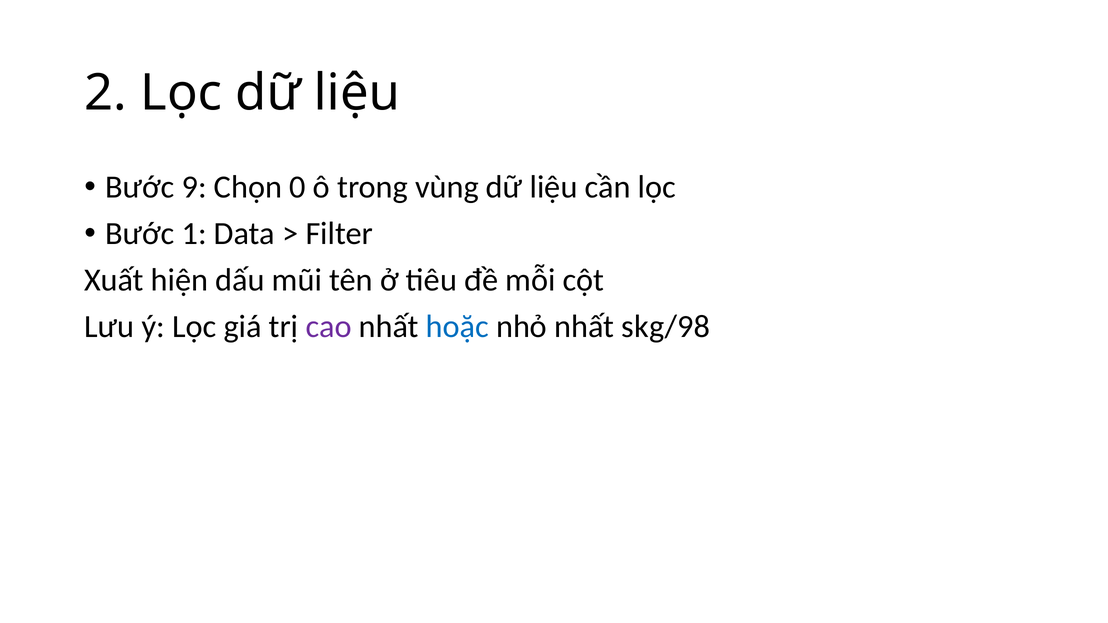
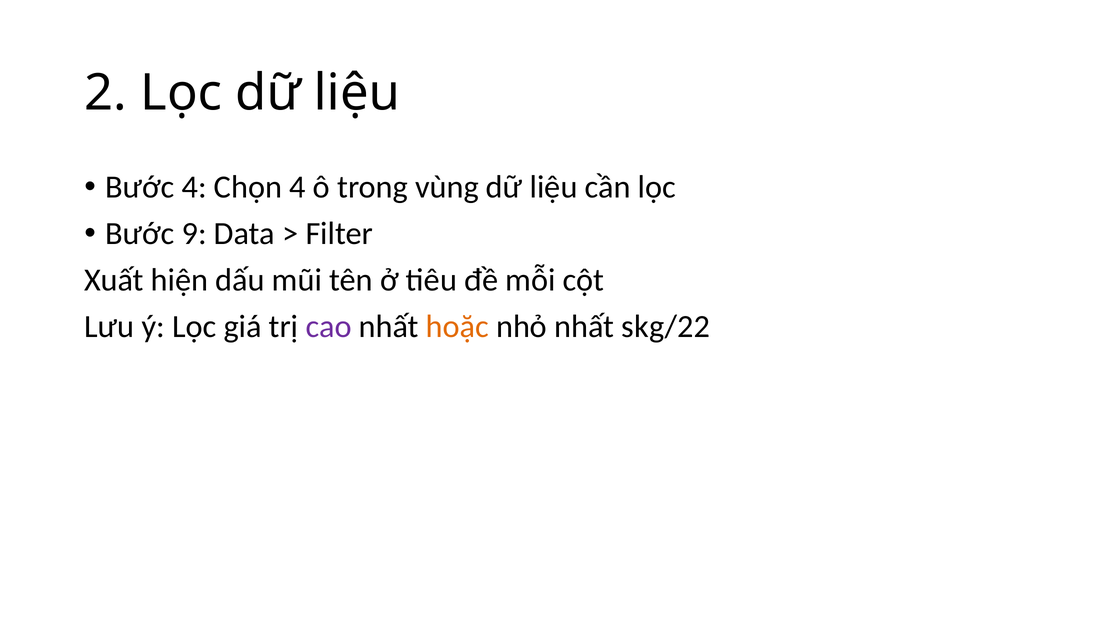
Bước 9: 9 -> 4
Chọn 0: 0 -> 4
1: 1 -> 9
hoặc colour: blue -> orange
skg/98: skg/98 -> skg/22
